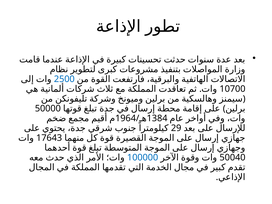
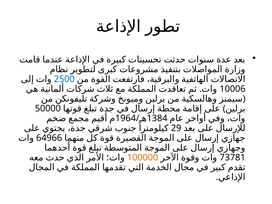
10700: 10700 -> 10006
17643: 17643 -> 64966
100000 colour: blue -> orange
50040: 50040 -> 73781
